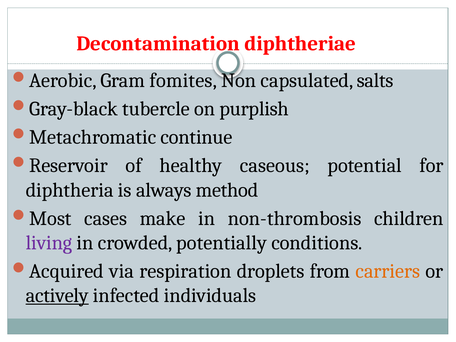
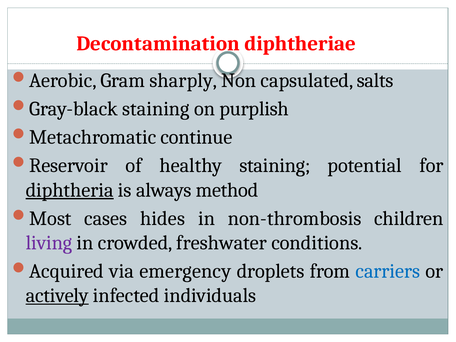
fomites: fomites -> sharply
tubercle at (156, 109): tubercle -> staining
healthy caseous: caseous -> staining
diphtheria underline: none -> present
make: make -> hides
potentially: potentially -> freshwater
respiration: respiration -> emergency
carriers colour: orange -> blue
